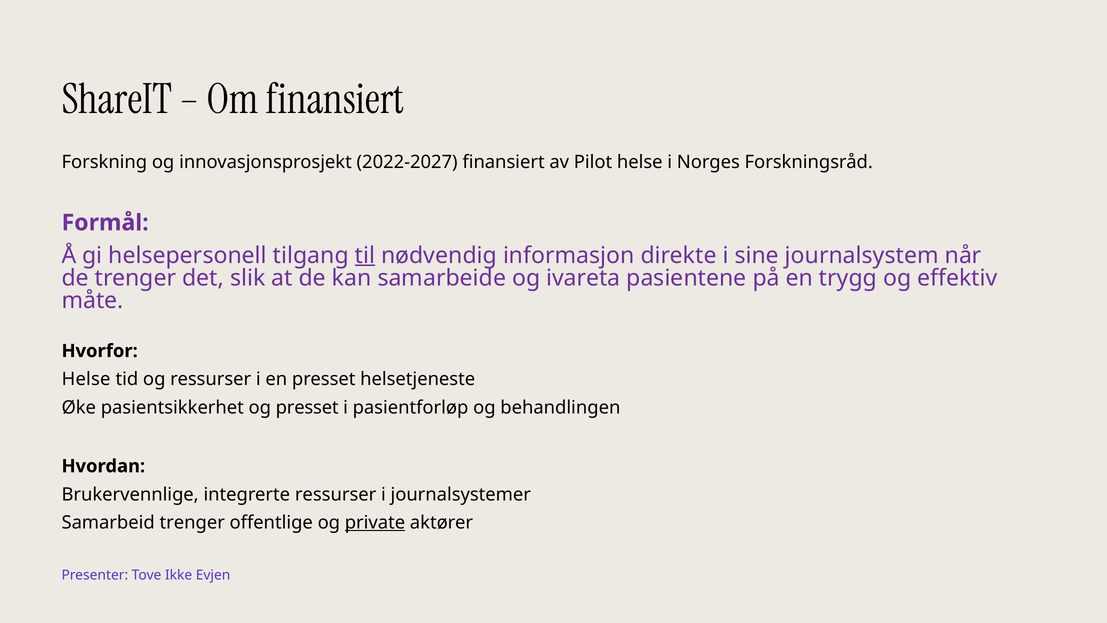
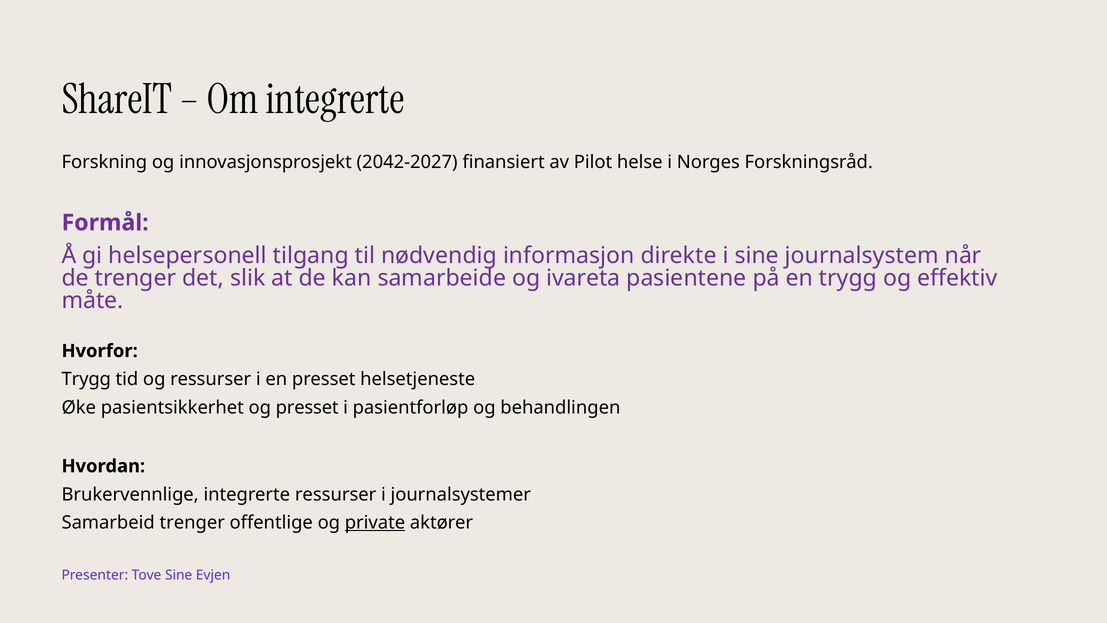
Om finansiert: finansiert -> integrerte
2022-2027: 2022-2027 -> 2042-2027
til underline: present -> none
Helse at (86, 379): Helse -> Trygg
Tove Ikke: Ikke -> Sine
